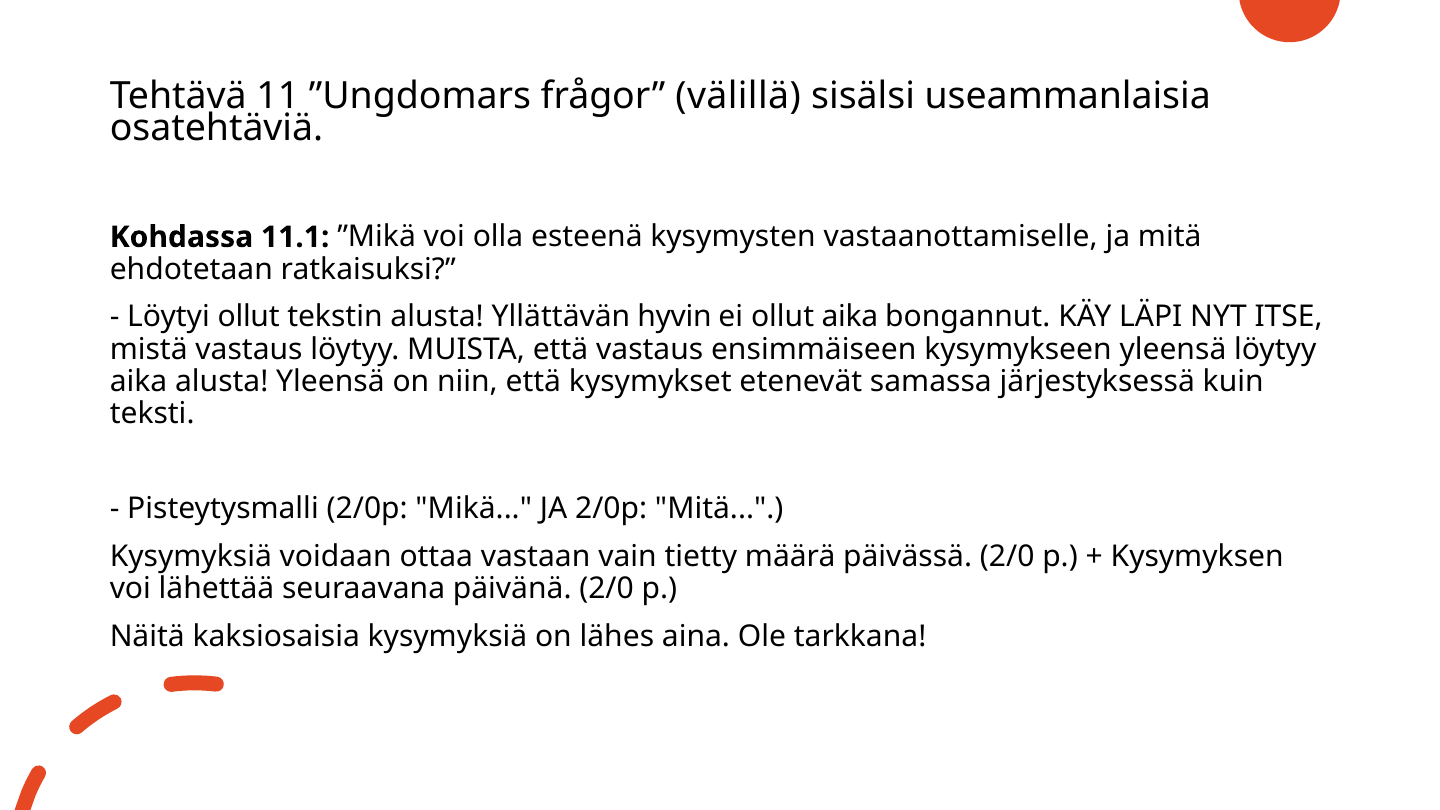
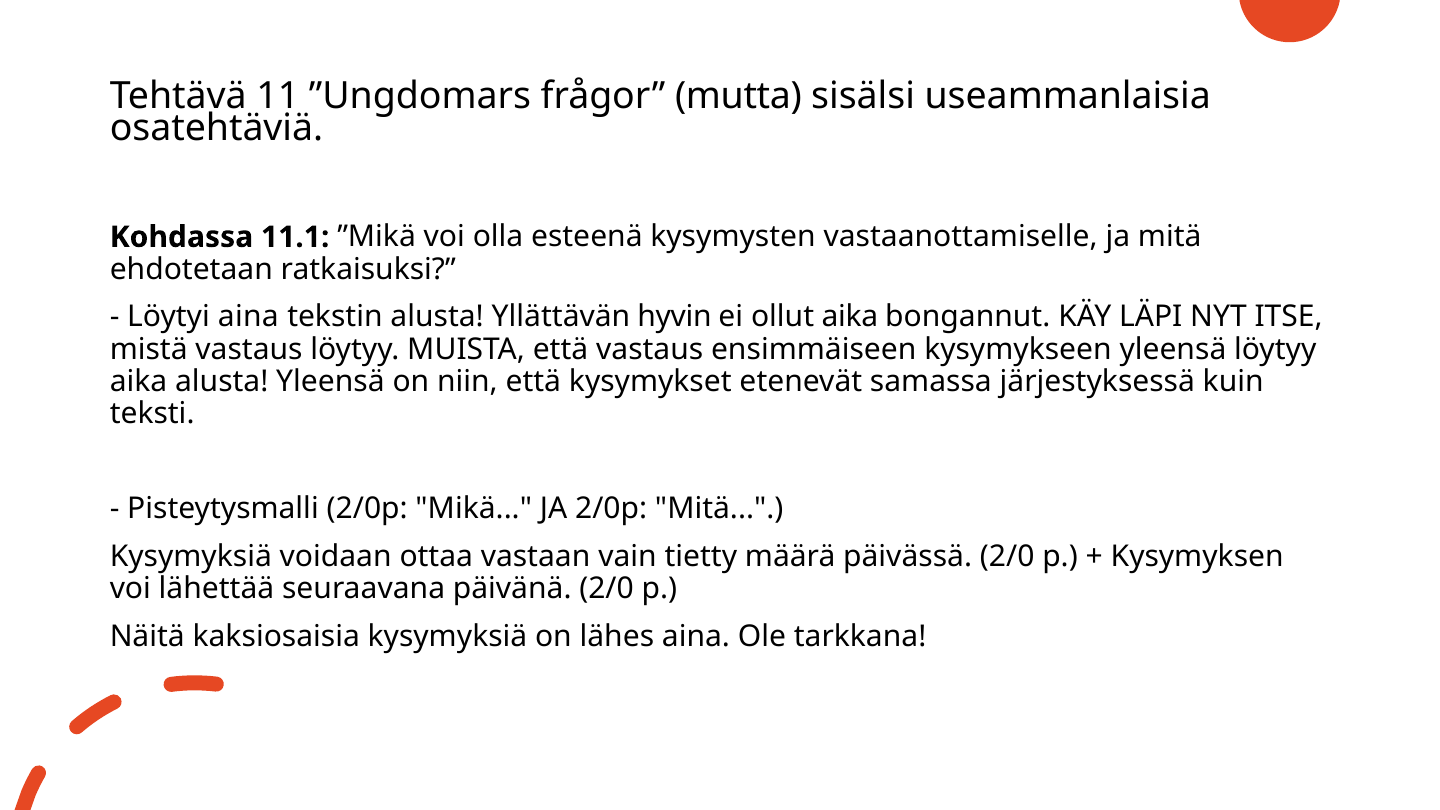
välillä: välillä -> mutta
Löytyi ollut: ollut -> aina
